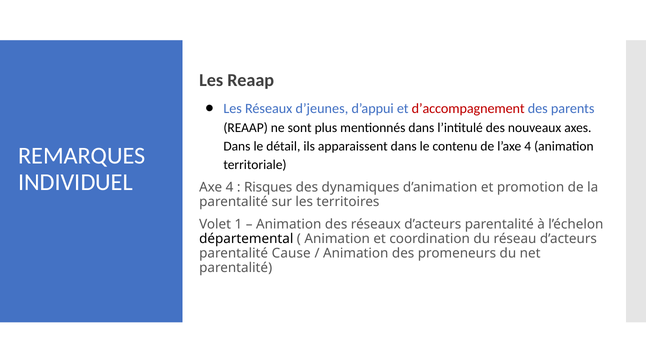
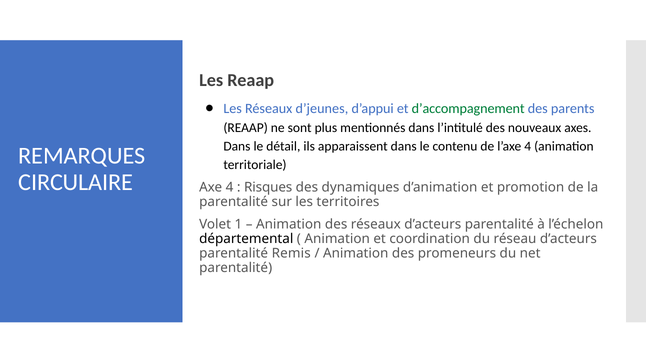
d’accompagnement colour: red -> green
INDIVIDUEL: INDIVIDUEL -> CIRCULAIRE
Cause: Cause -> Remis
